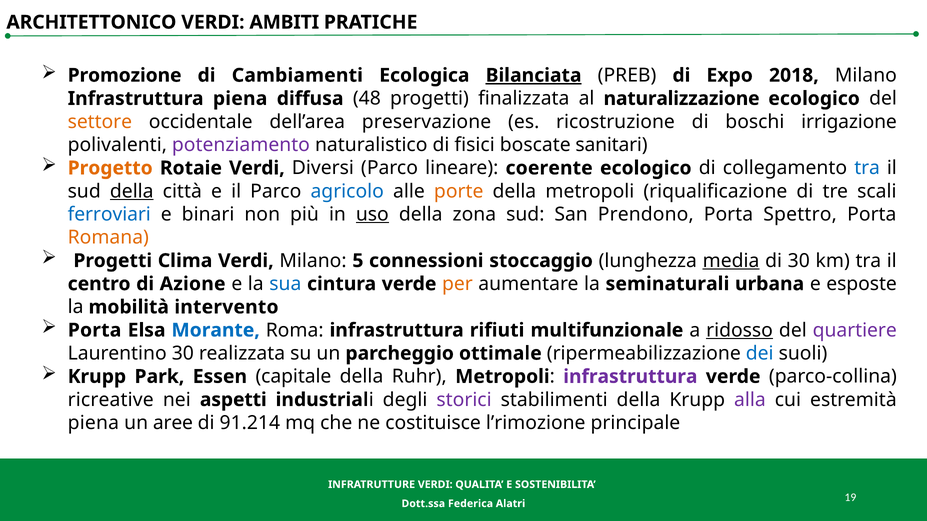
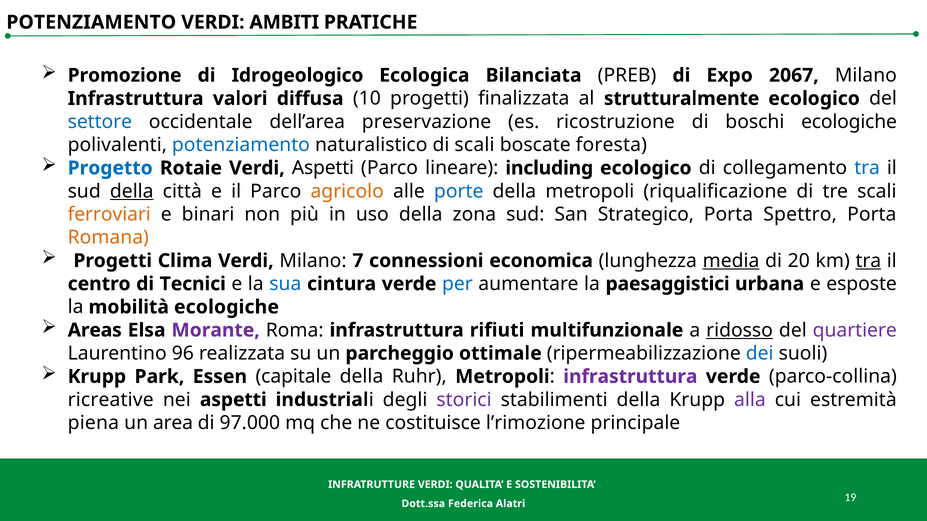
ARCHITETTONICO at (91, 22): ARCHITETTONICO -> POTENZIAMENTO
Cambiamenti: Cambiamenti -> Idrogeologico
Bilanciata underline: present -> none
2018: 2018 -> 2067
Infrastruttura piena: piena -> valori
48: 48 -> 10
naturalizzazione: naturalizzazione -> strutturalmente
settore colour: orange -> blue
boschi irrigazione: irrigazione -> ecologiche
potenziamento at (241, 145) colour: purple -> blue
di fisici: fisici -> scali
sanitari: sanitari -> foresta
Progetto colour: orange -> blue
Verdi Diversi: Diversi -> Aspetti
coerente: coerente -> including
agricolo colour: blue -> orange
porte colour: orange -> blue
ferroviari colour: blue -> orange
uso underline: present -> none
Prendono: Prendono -> Strategico
5: 5 -> 7
stoccaggio: stoccaggio -> economica
di 30: 30 -> 20
tra at (868, 261) underline: none -> present
Azione: Azione -> Tecnici
per at (457, 284) colour: orange -> blue
seminaturali: seminaturali -> paesaggistici
mobilità intervento: intervento -> ecologiche
Porta at (95, 330): Porta -> Areas
Morante colour: blue -> purple
Laurentino 30: 30 -> 96
aree: aree -> area
91.214: 91.214 -> 97.000
